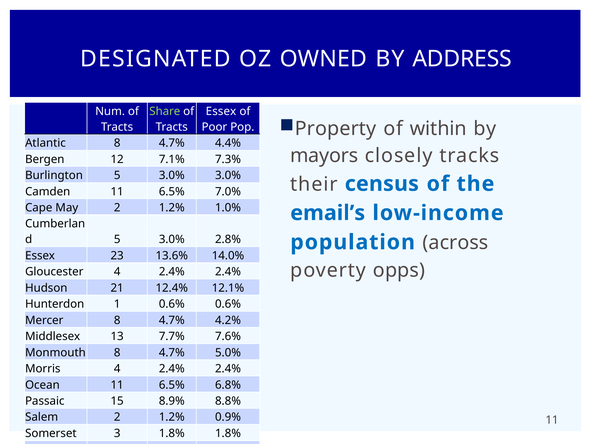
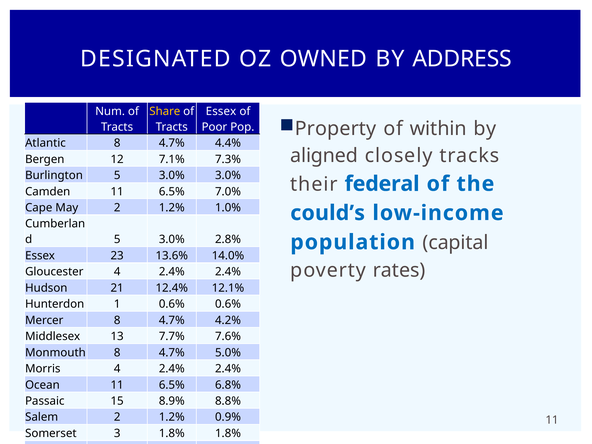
Share colour: light green -> yellow
mayors: mayors -> aligned
census: census -> federal
email’s: email’s -> could’s
across: across -> capital
opps: opps -> rates
